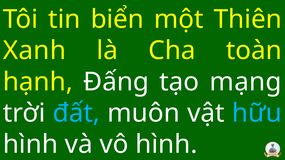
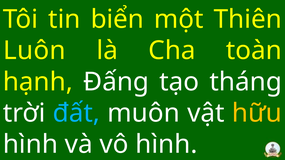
Xanh: Xanh -> Luôn
mạng: mạng -> tháng
hữu colour: light blue -> yellow
